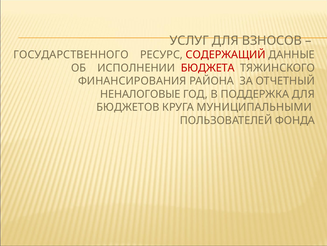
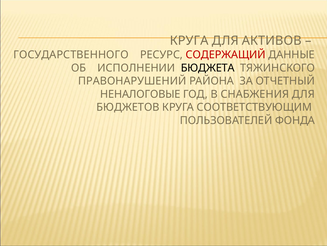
УСЛУГ at (189, 41): УСЛУГ -> КРУГА
ВЗНОСОВ: ВЗНОСОВ -> АКТИВОВ
БЮДЖЕТА colour: red -> black
ФИНАНСИРОВАНИЯ: ФИНАНСИРОВАНИЯ -> ПРАВОНАРУШЕНИЙ
ПОДДЕРЖКА: ПОДДЕРЖКА -> СНАБЖЕНИЯ
МУНИЦИПАЛЬНЫМИ: МУНИЦИПАЛЬНЫМИ -> СООТВЕТСТВУЮЩИМ
